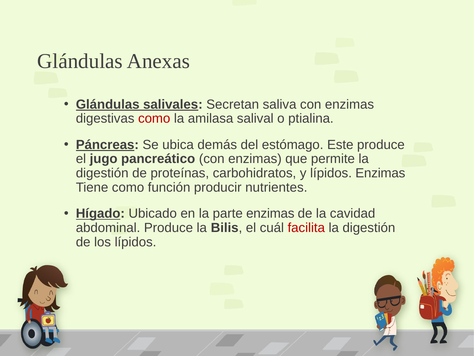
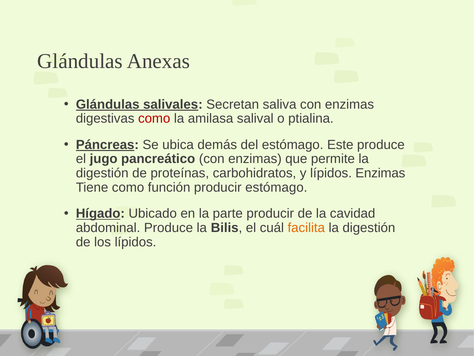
producir nutrientes: nutrientes -> estómago
parte enzimas: enzimas -> producir
facilita colour: red -> orange
